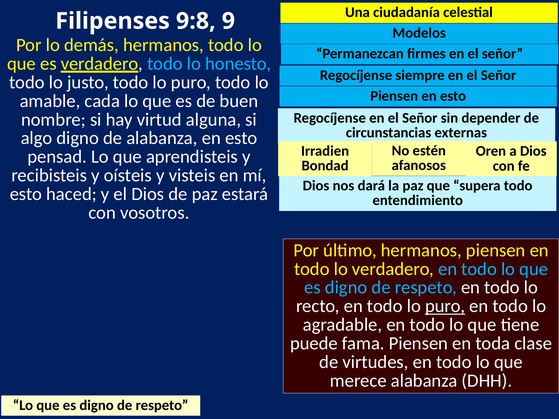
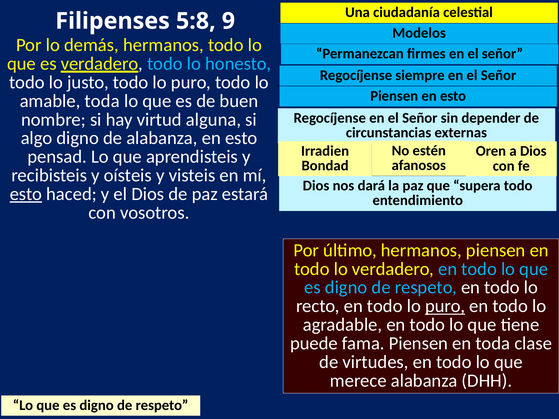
9:8: 9:8 -> 5:8
amable cada: cada -> toda
esto at (26, 194) underline: none -> present
